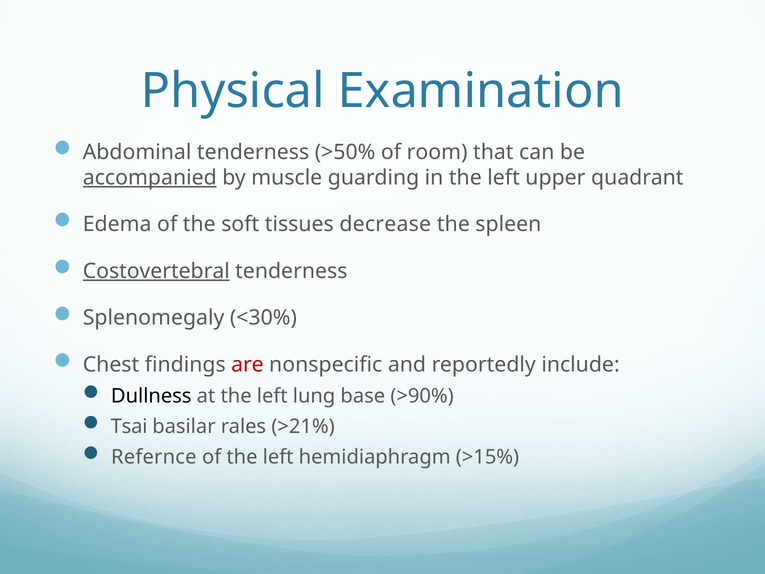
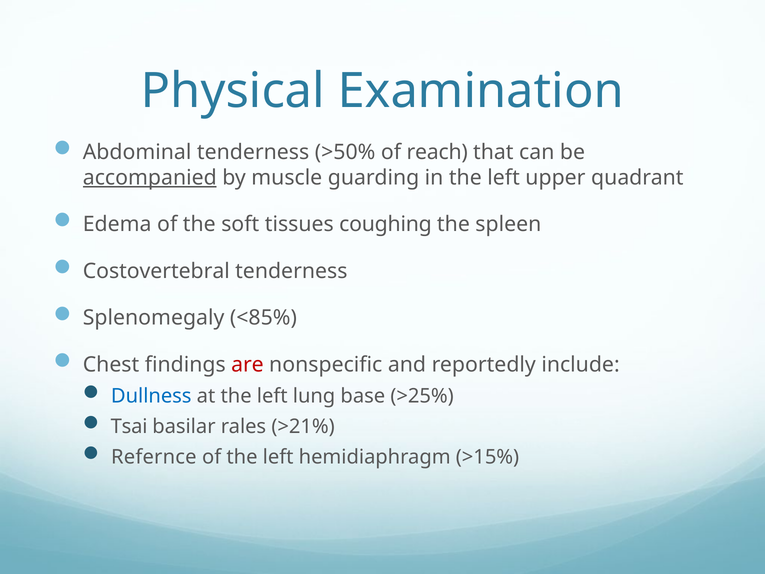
room: room -> reach
decrease: decrease -> coughing
Costovertebral underline: present -> none
<30%: <30% -> <85%
Dullness colour: black -> blue
>90%: >90% -> >25%
